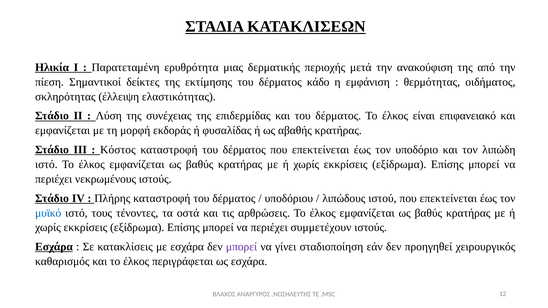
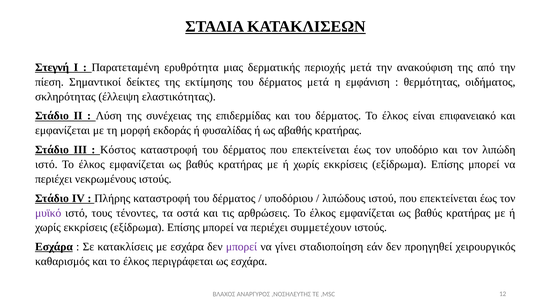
Ηλικία: Ηλικία -> Στεγνή
δέρματος κάδο: κάδο -> μετά
μυϊκό colour: blue -> purple
